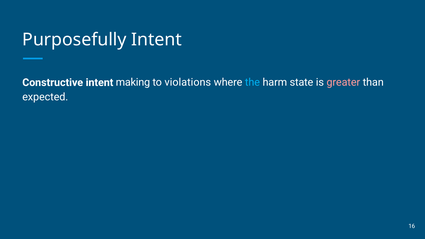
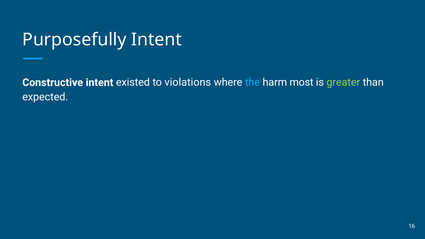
making: making -> existed
state: state -> most
greater colour: pink -> light green
